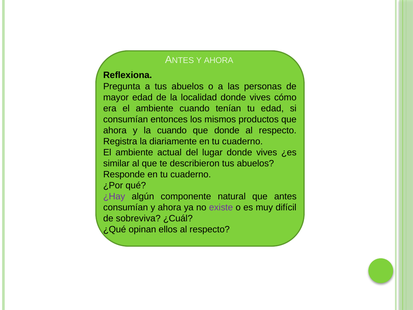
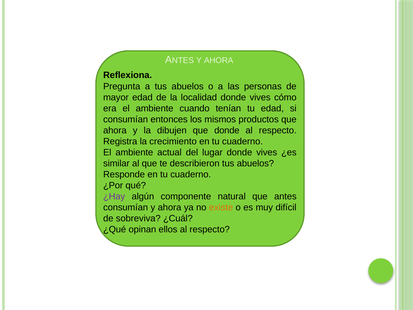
la cuando: cuando -> dibujen
diariamente: diariamente -> crecimiento
existe colour: purple -> orange
